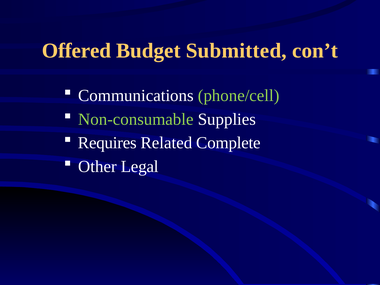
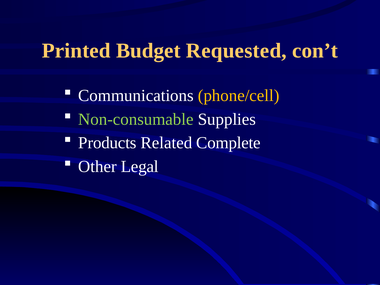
Offered: Offered -> Printed
Submitted: Submitted -> Requested
phone/cell colour: light green -> yellow
Requires: Requires -> Products
